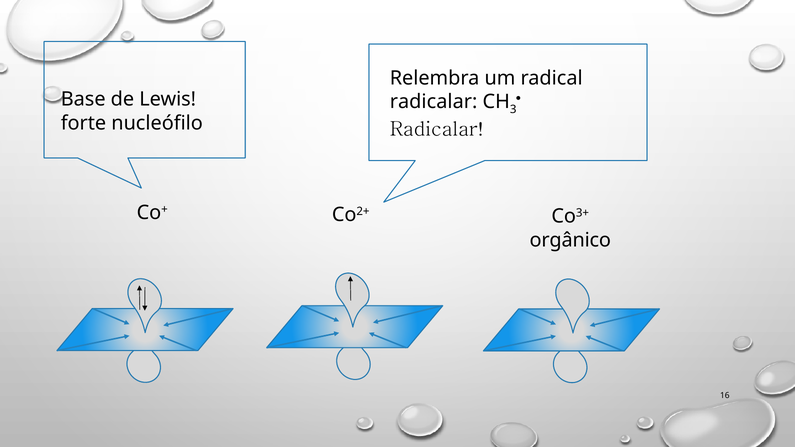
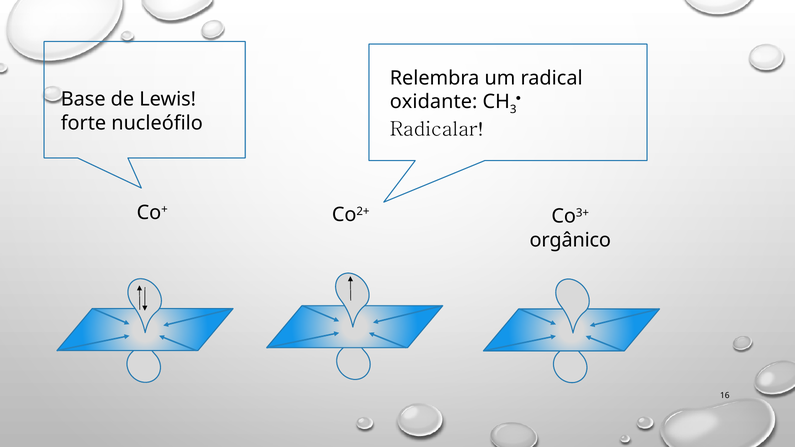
radicalar at (434, 102): radicalar -> oxidante
